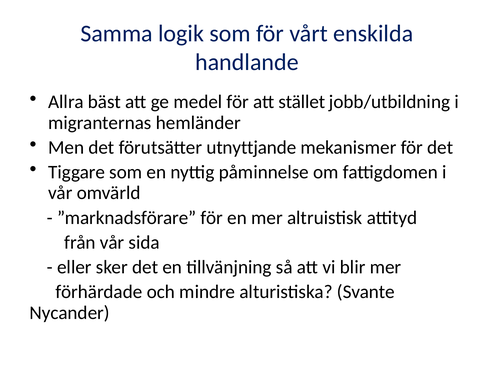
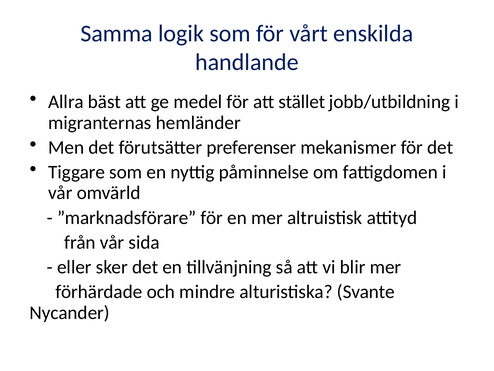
utnyttjande: utnyttjande -> preferenser
